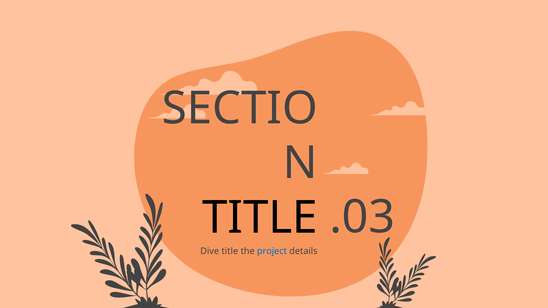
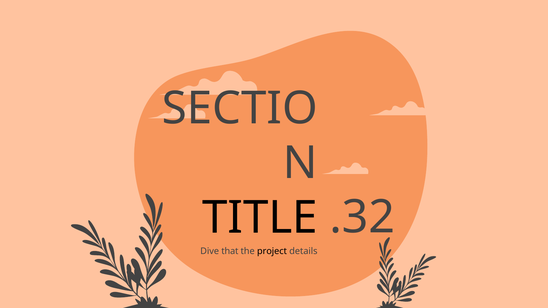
.03: .03 -> .32
Dive title: title -> that
project colour: blue -> black
